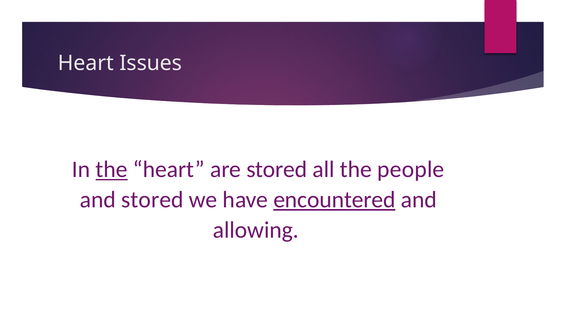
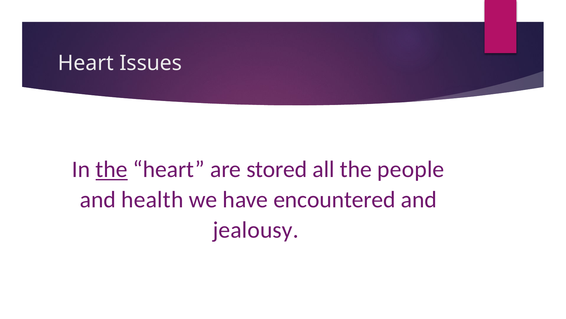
and stored: stored -> health
encountered underline: present -> none
allowing: allowing -> jealousy
